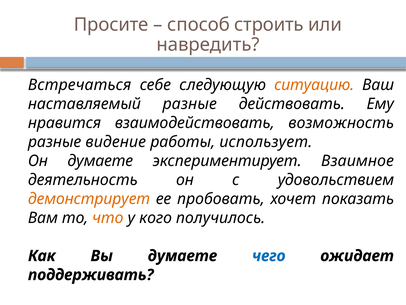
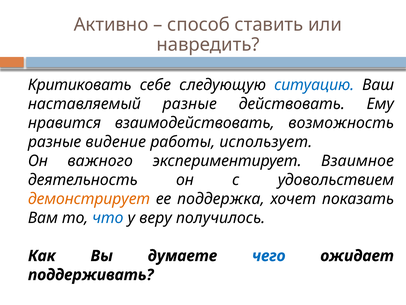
Просите: Просите -> Активно
строить: строить -> ставить
Встречаться: Встречаться -> Критиковать
ситуацию colour: orange -> blue
Он думаете: думаете -> важного
пробовать: пробовать -> поддержка
что colour: orange -> blue
кого: кого -> веру
